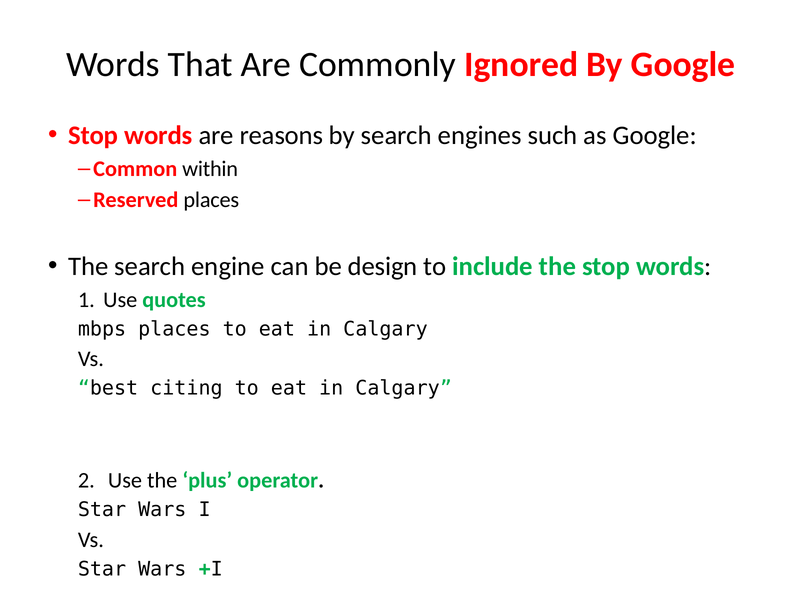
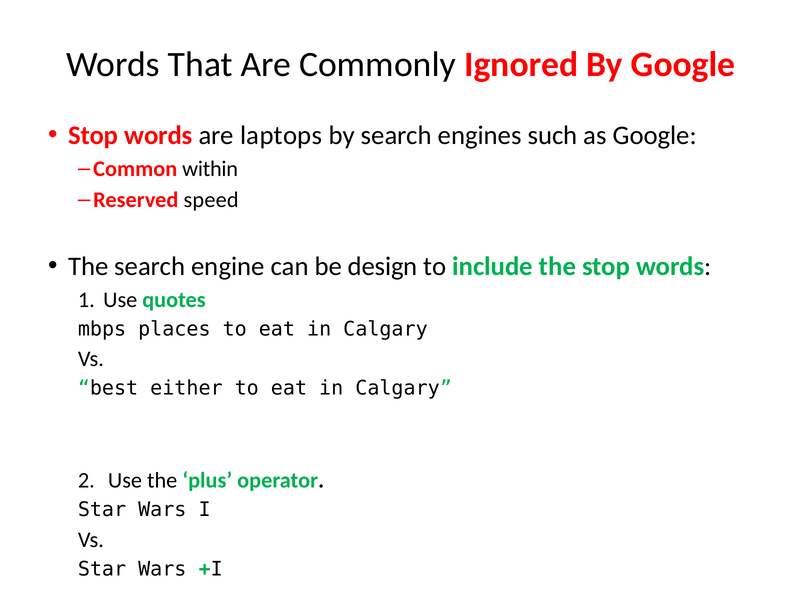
reasons: reasons -> laptops
Reserved places: places -> speed
citing: citing -> either
